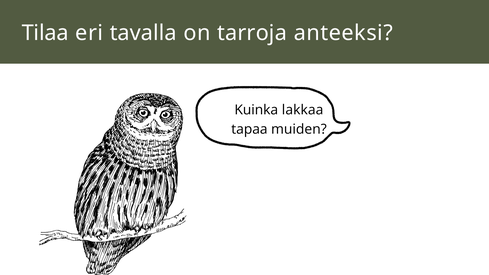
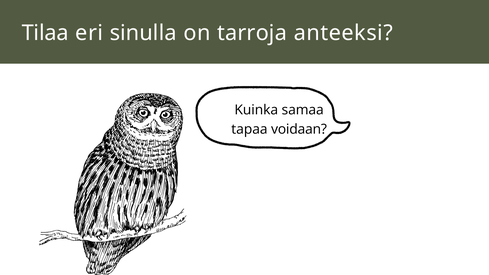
tavalla: tavalla -> sinulla
lakkaa: lakkaa -> samaa
muiden: muiden -> voidaan
